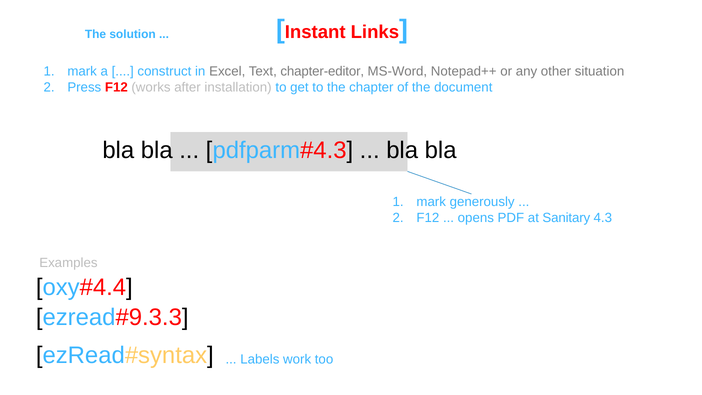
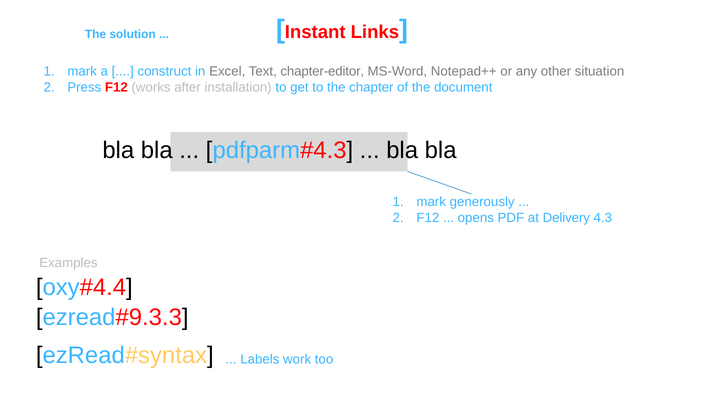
Sanitary: Sanitary -> Delivery
